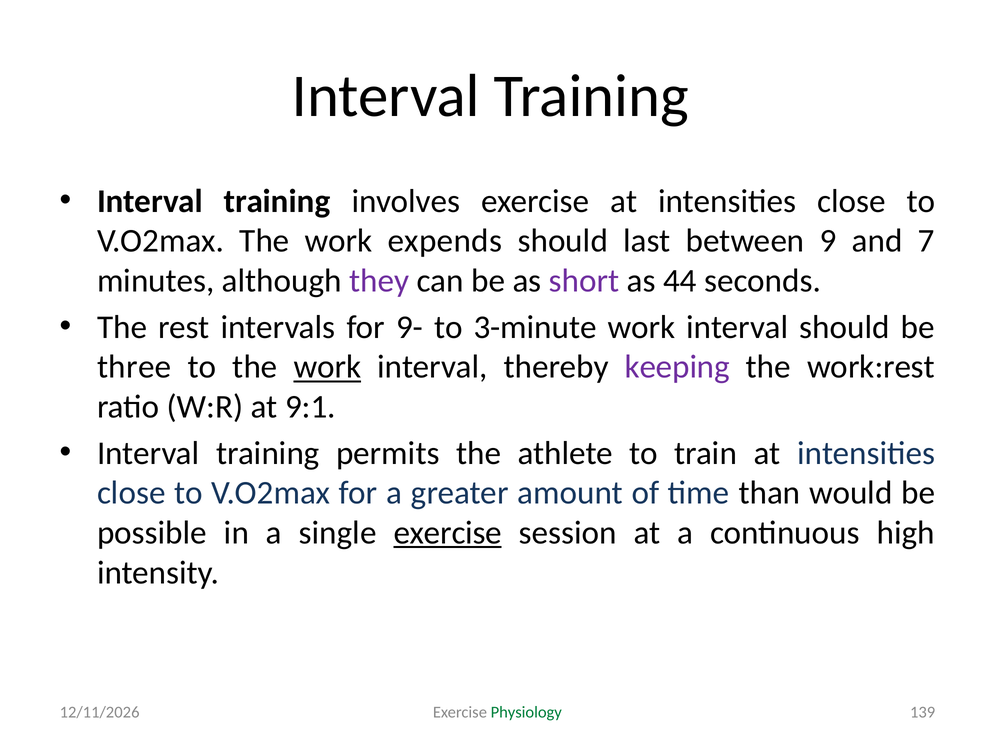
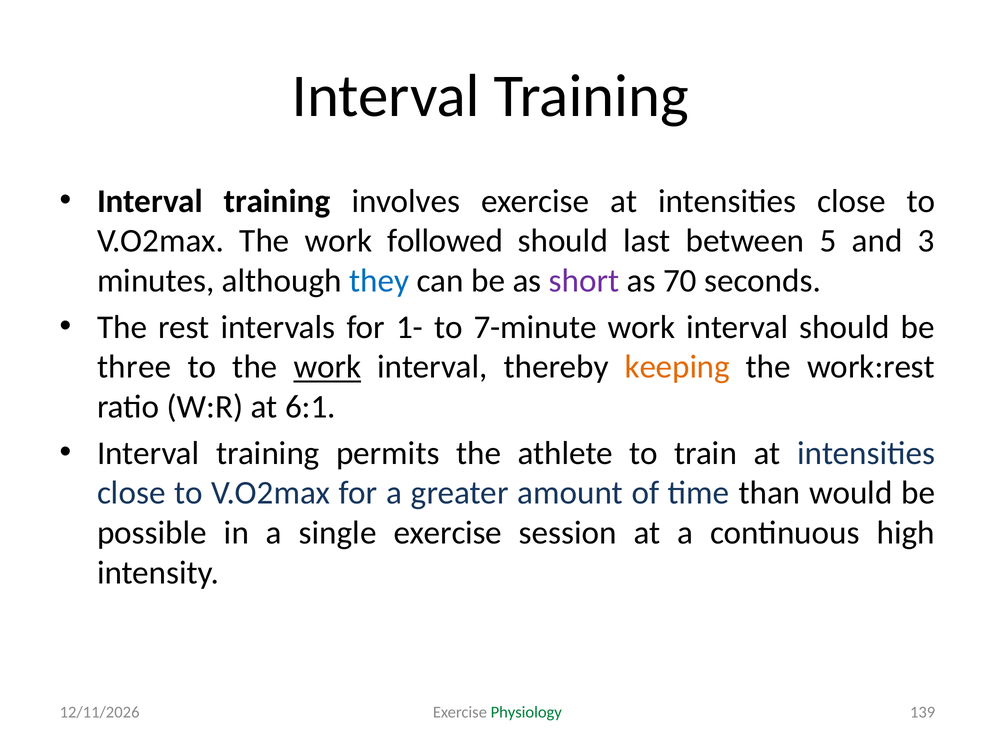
expends: expends -> followed
9: 9 -> 5
7: 7 -> 3
they colour: purple -> blue
44: 44 -> 70
9-: 9- -> 1-
3-minute: 3-minute -> 7-minute
keeping colour: purple -> orange
9:1: 9:1 -> 6:1
exercise at (448, 533) underline: present -> none
